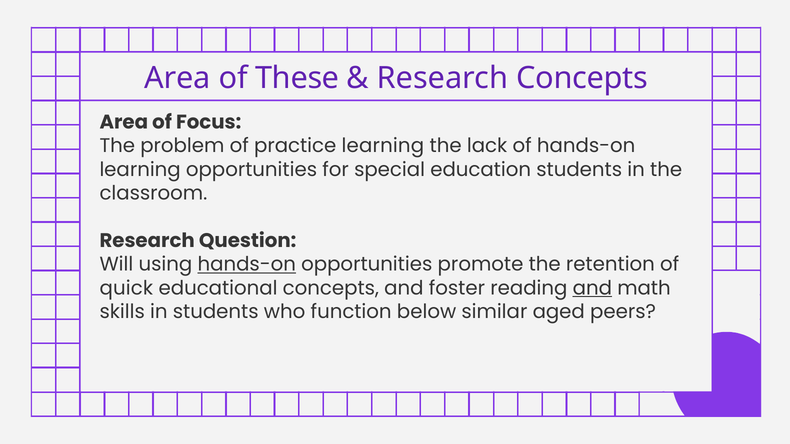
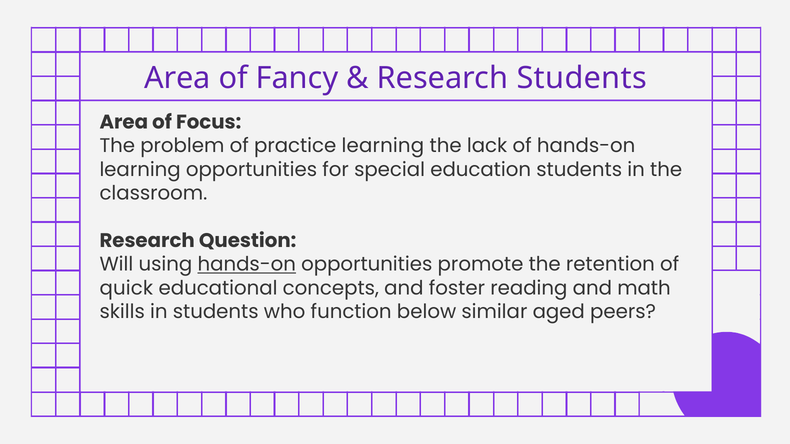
These: These -> Fancy
Research Concepts: Concepts -> Students
and at (592, 288) underline: present -> none
